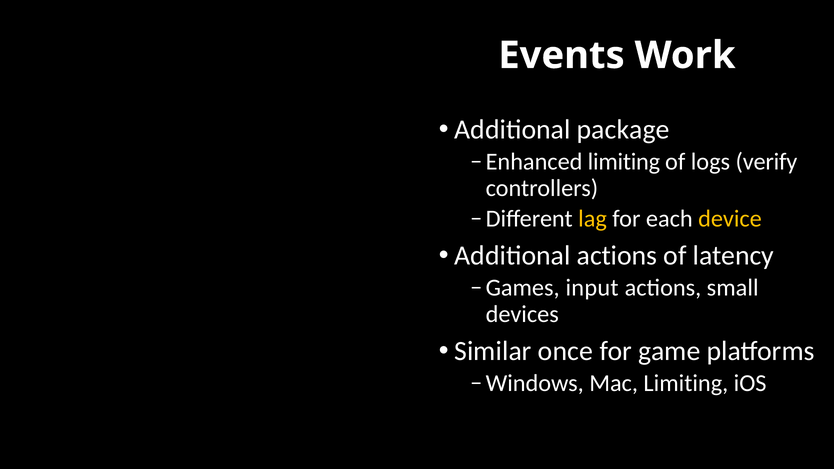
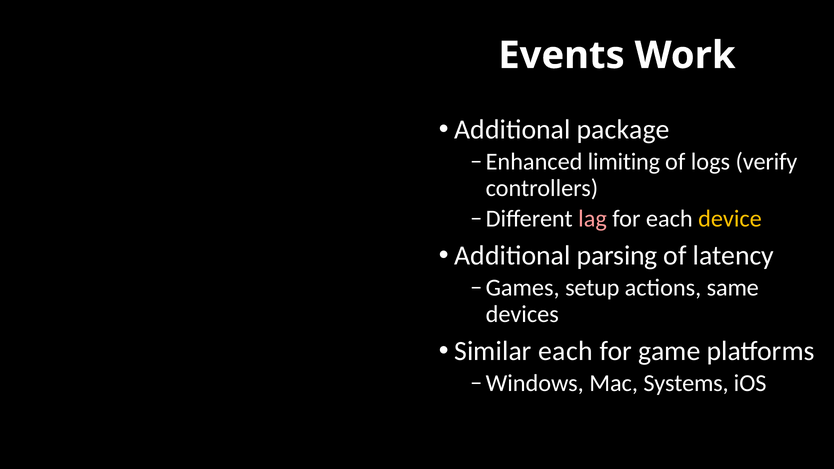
lag colour: yellow -> pink
Additional actions: actions -> parsing
input: input -> setup
small: small -> same
Similar once: once -> each
Mac Limiting: Limiting -> Systems
